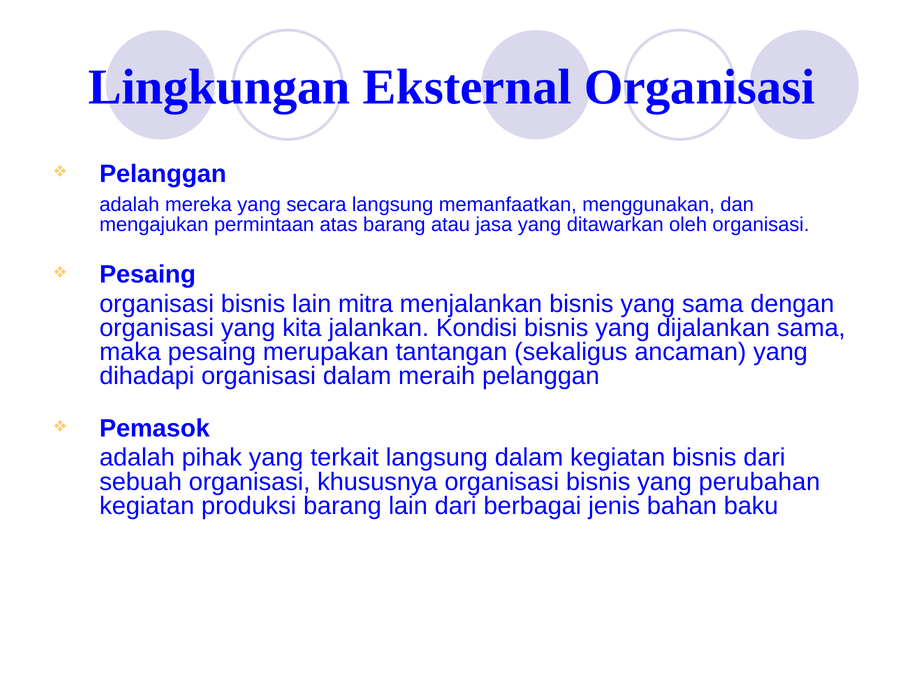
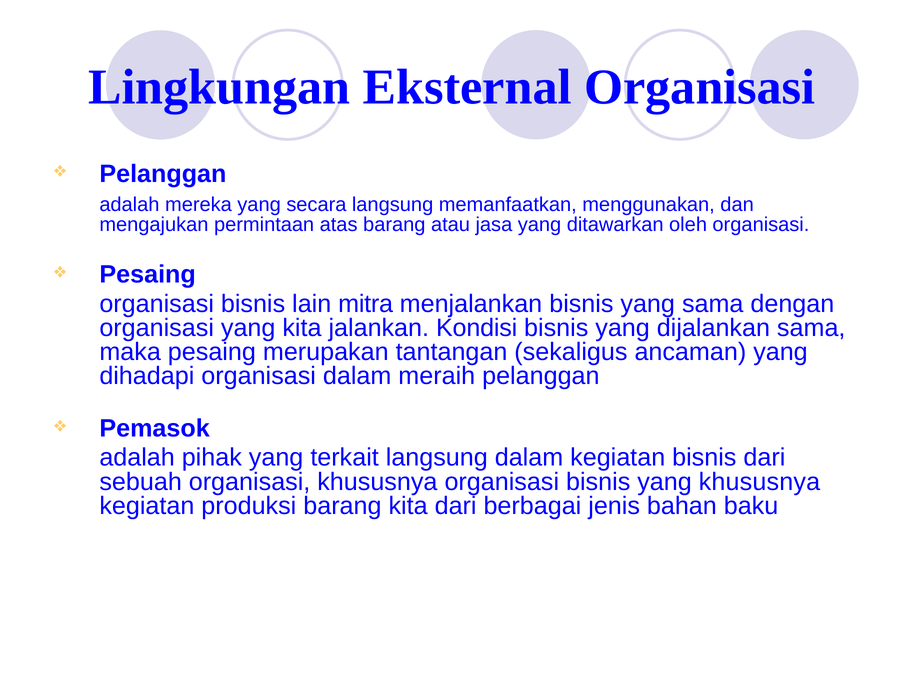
yang perubahan: perubahan -> khususnya
barang lain: lain -> kita
